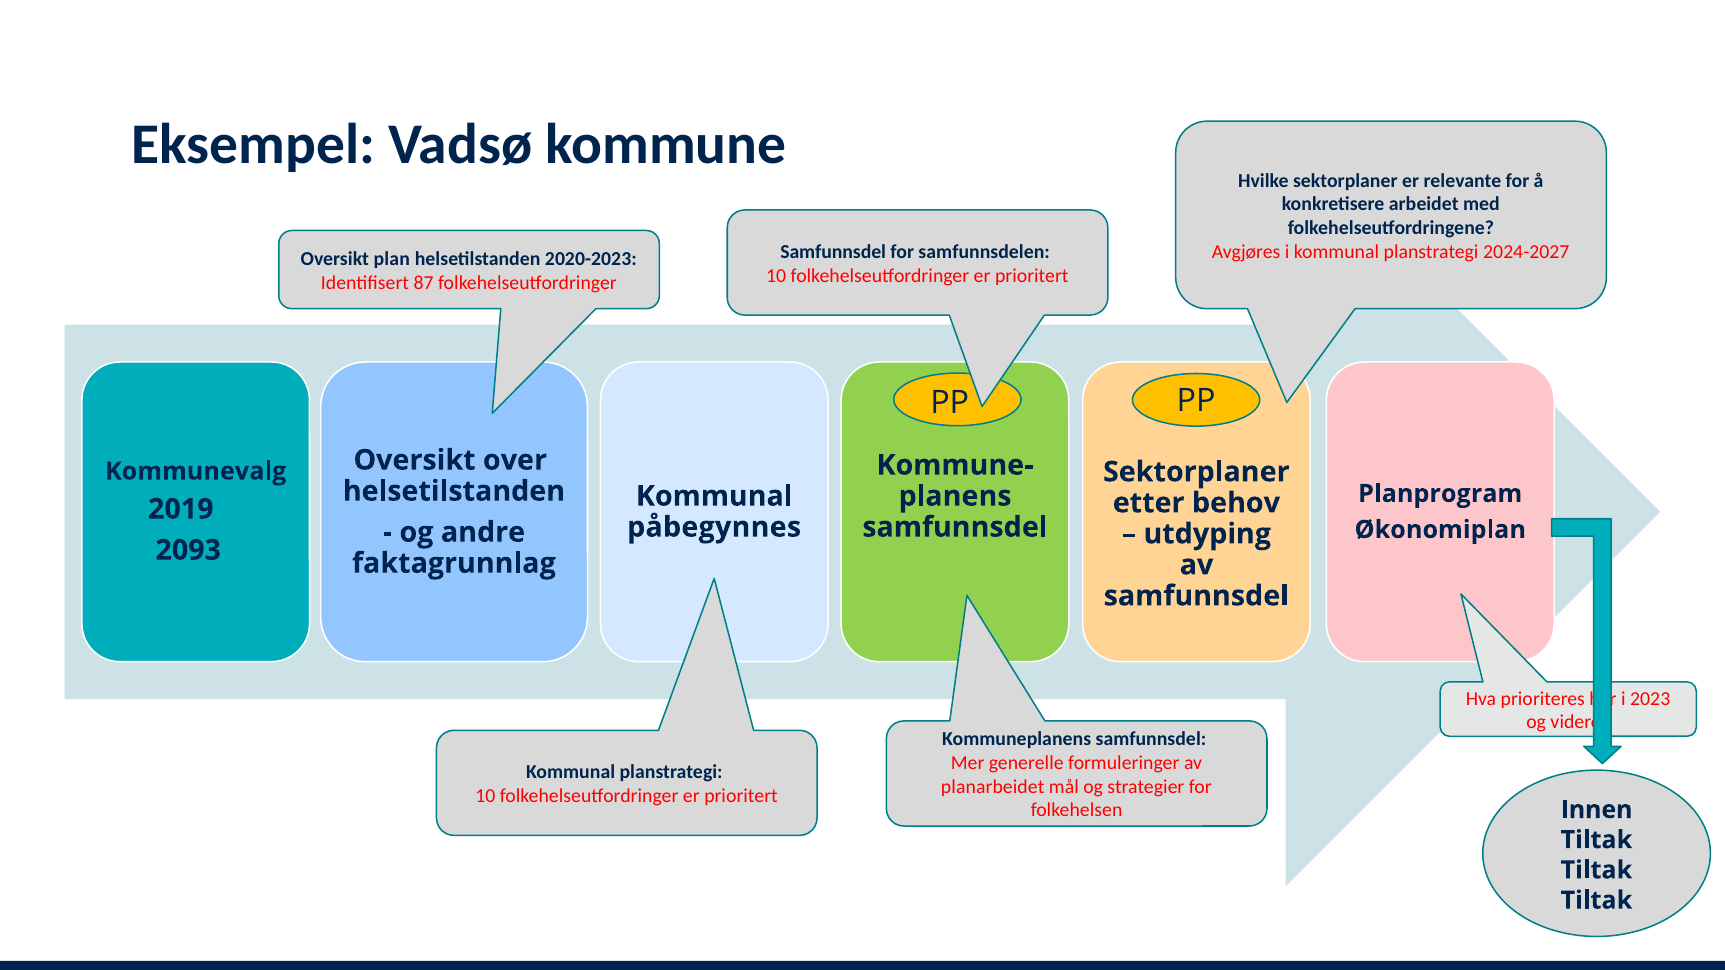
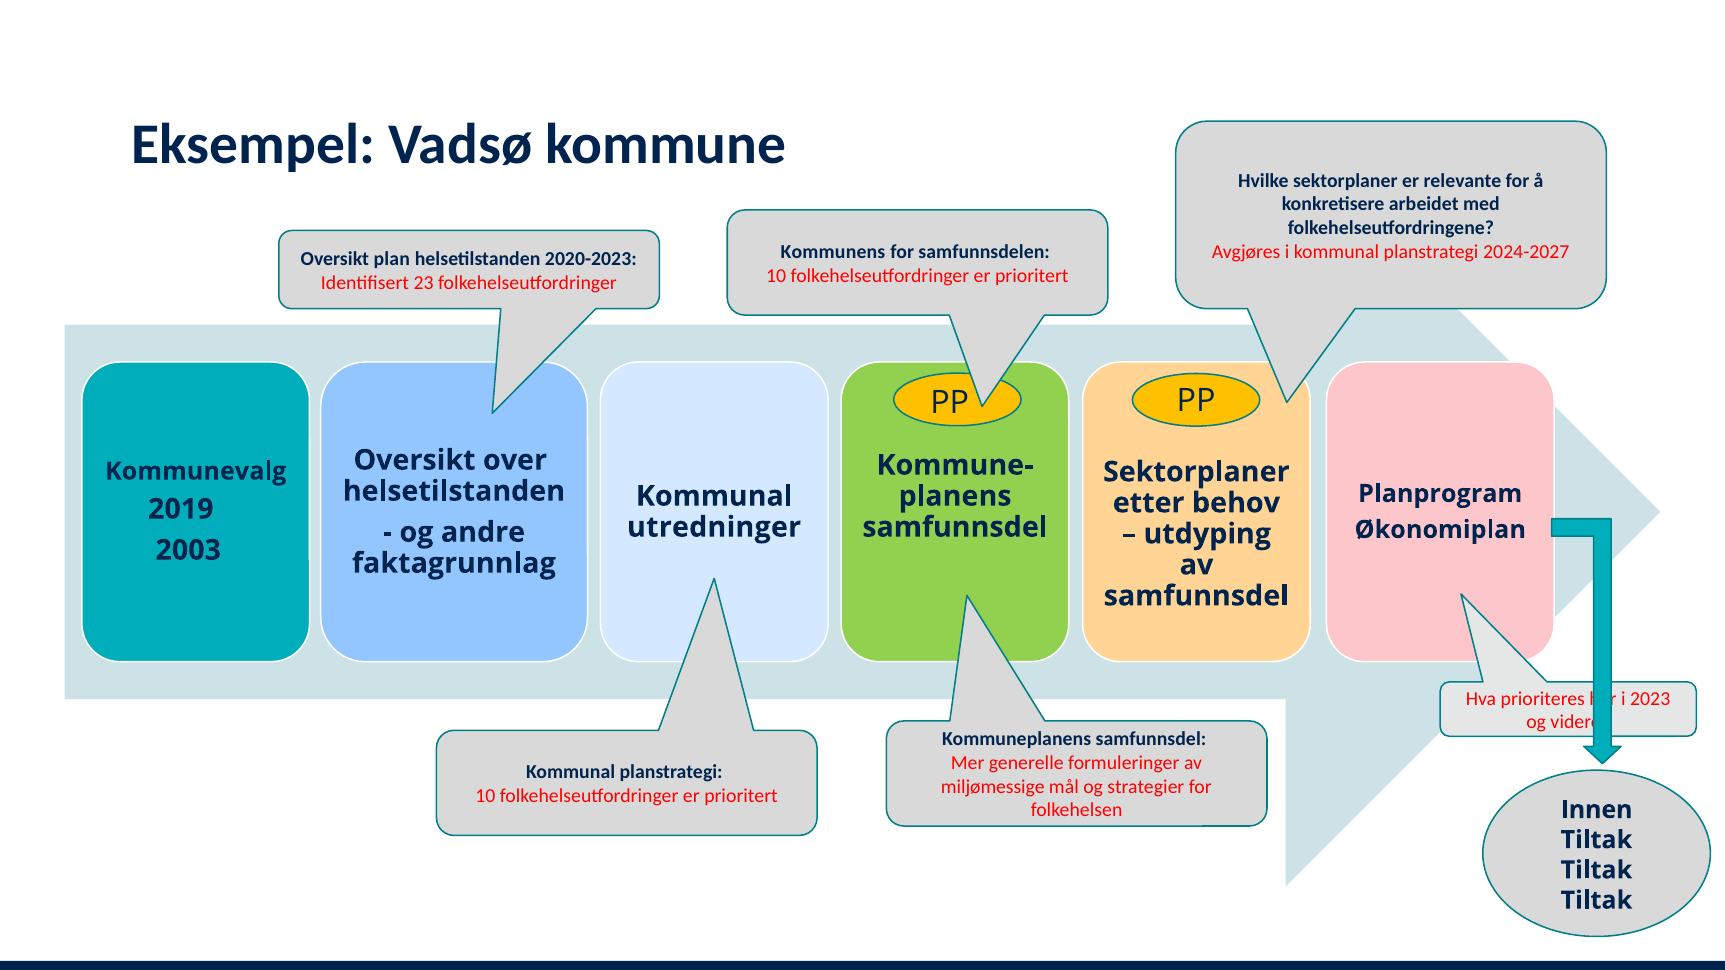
Samfunnsdel at (833, 252): Samfunnsdel -> Kommunens
87: 87 -> 23
påbegynnes: påbegynnes -> utredninger
2093: 2093 -> 2003
planarbeidet: planarbeidet -> miljømessige
